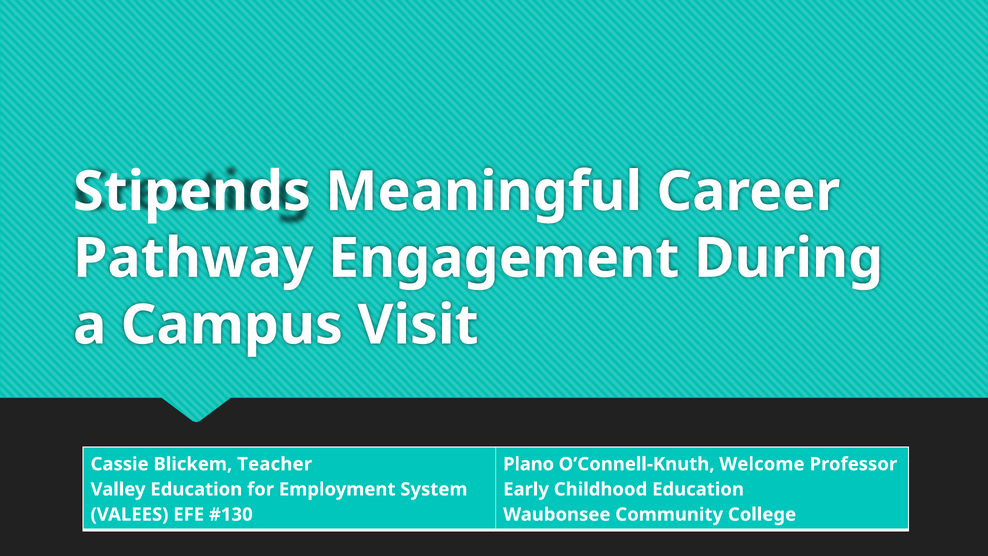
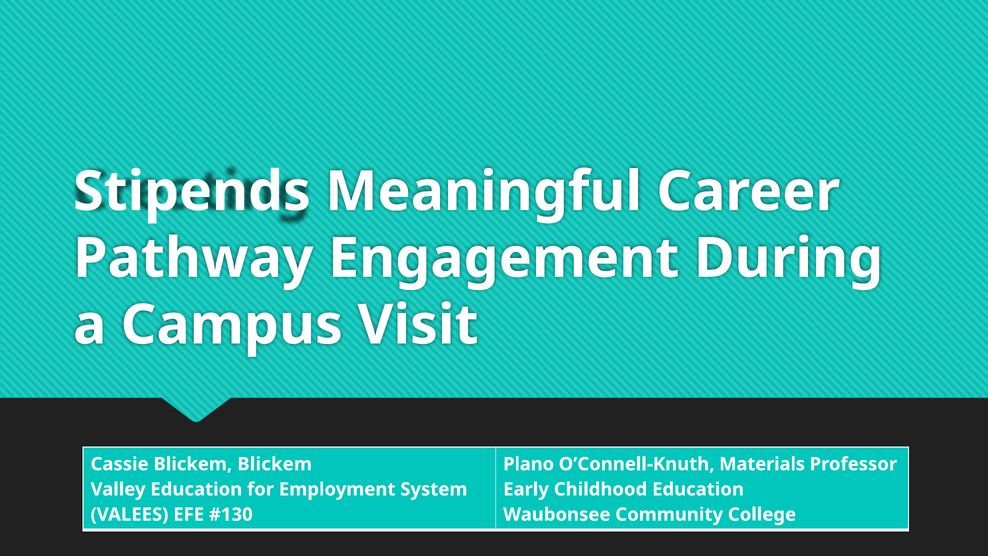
Blickem Teacher: Teacher -> Blickem
Welcome: Welcome -> Materials
